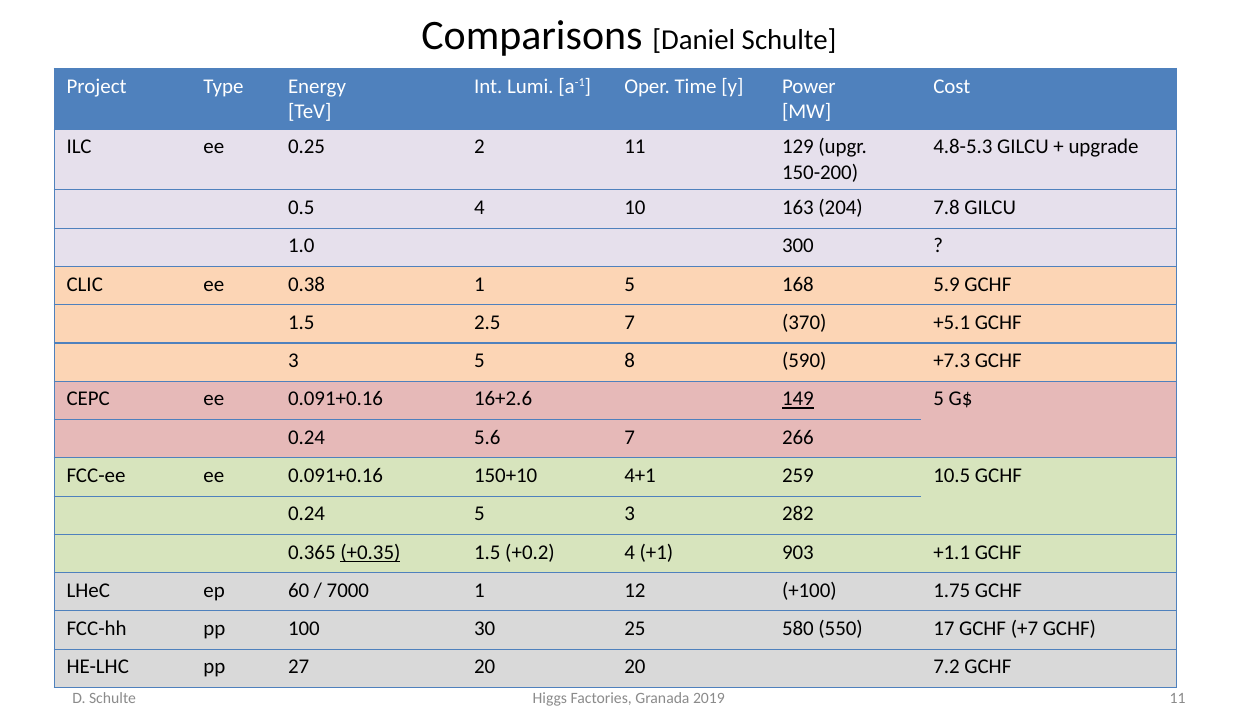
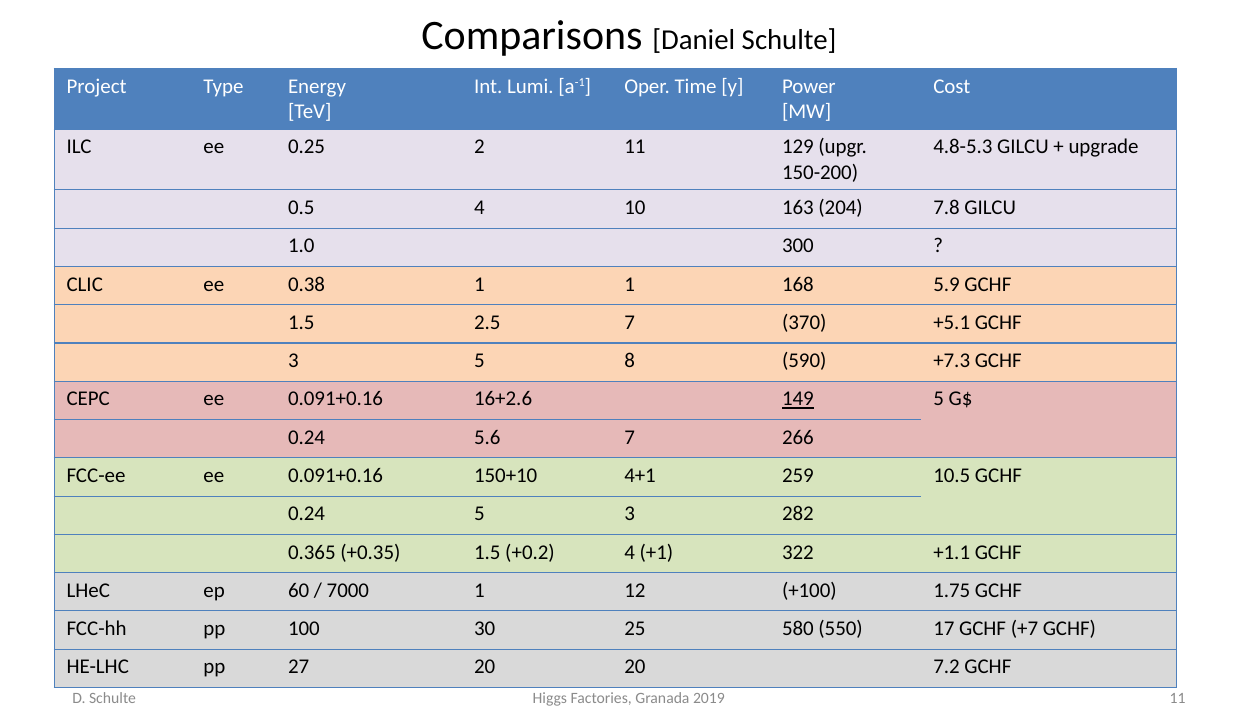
1 5: 5 -> 1
+0.35 underline: present -> none
903: 903 -> 322
